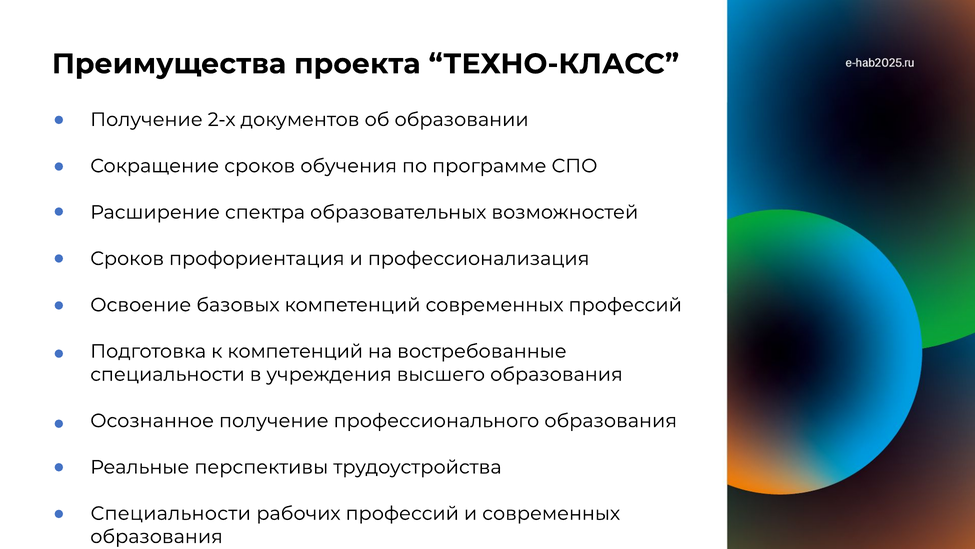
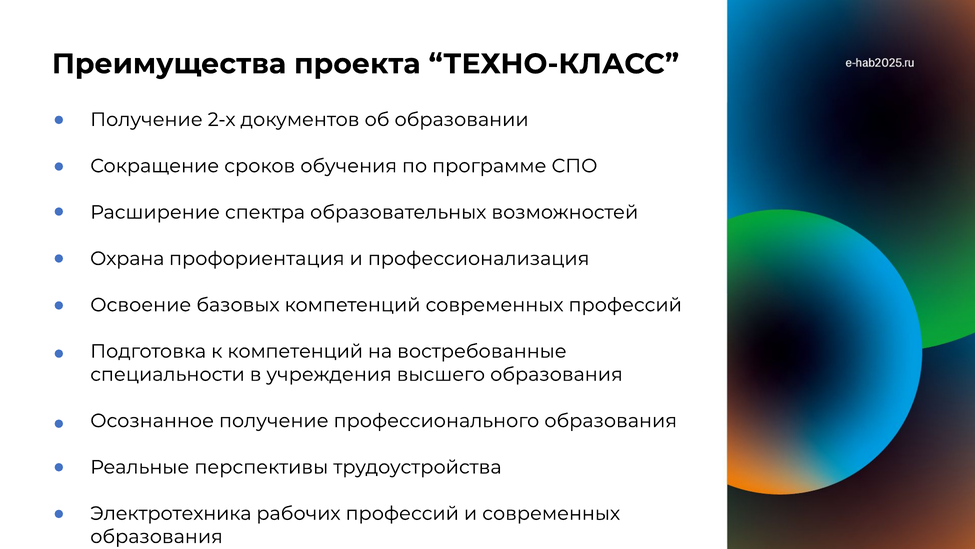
Сроков at (127, 258): Сроков -> Охрана
Специальности at (171, 513): Специальности -> Электротехника
